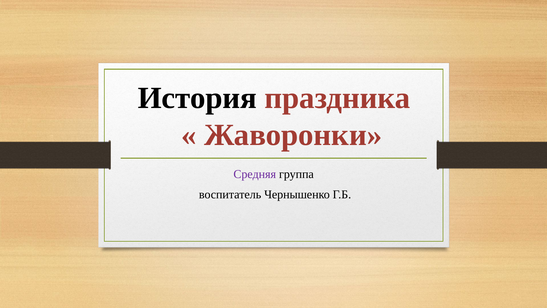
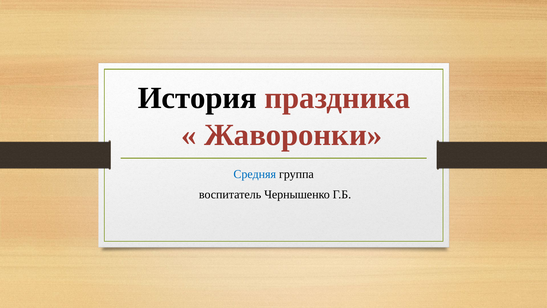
Средняя colour: purple -> blue
